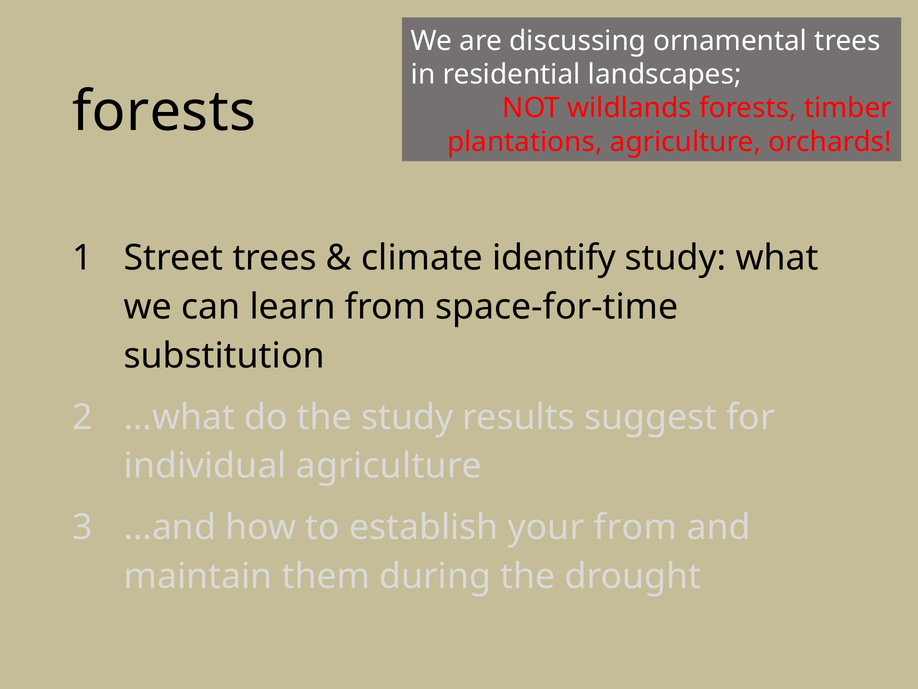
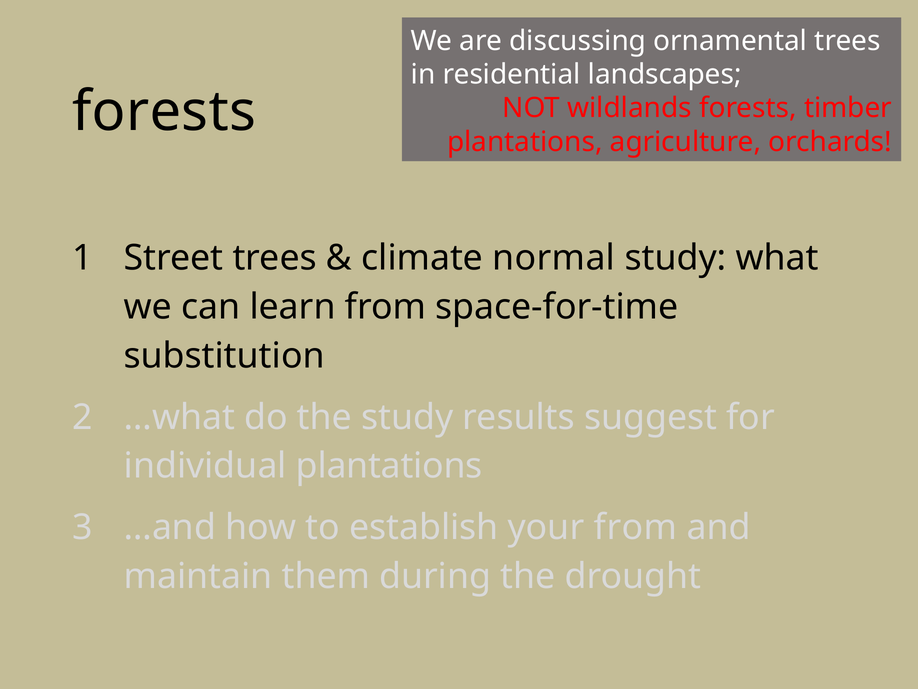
identify: identify -> normal
individual agriculture: agriculture -> plantations
